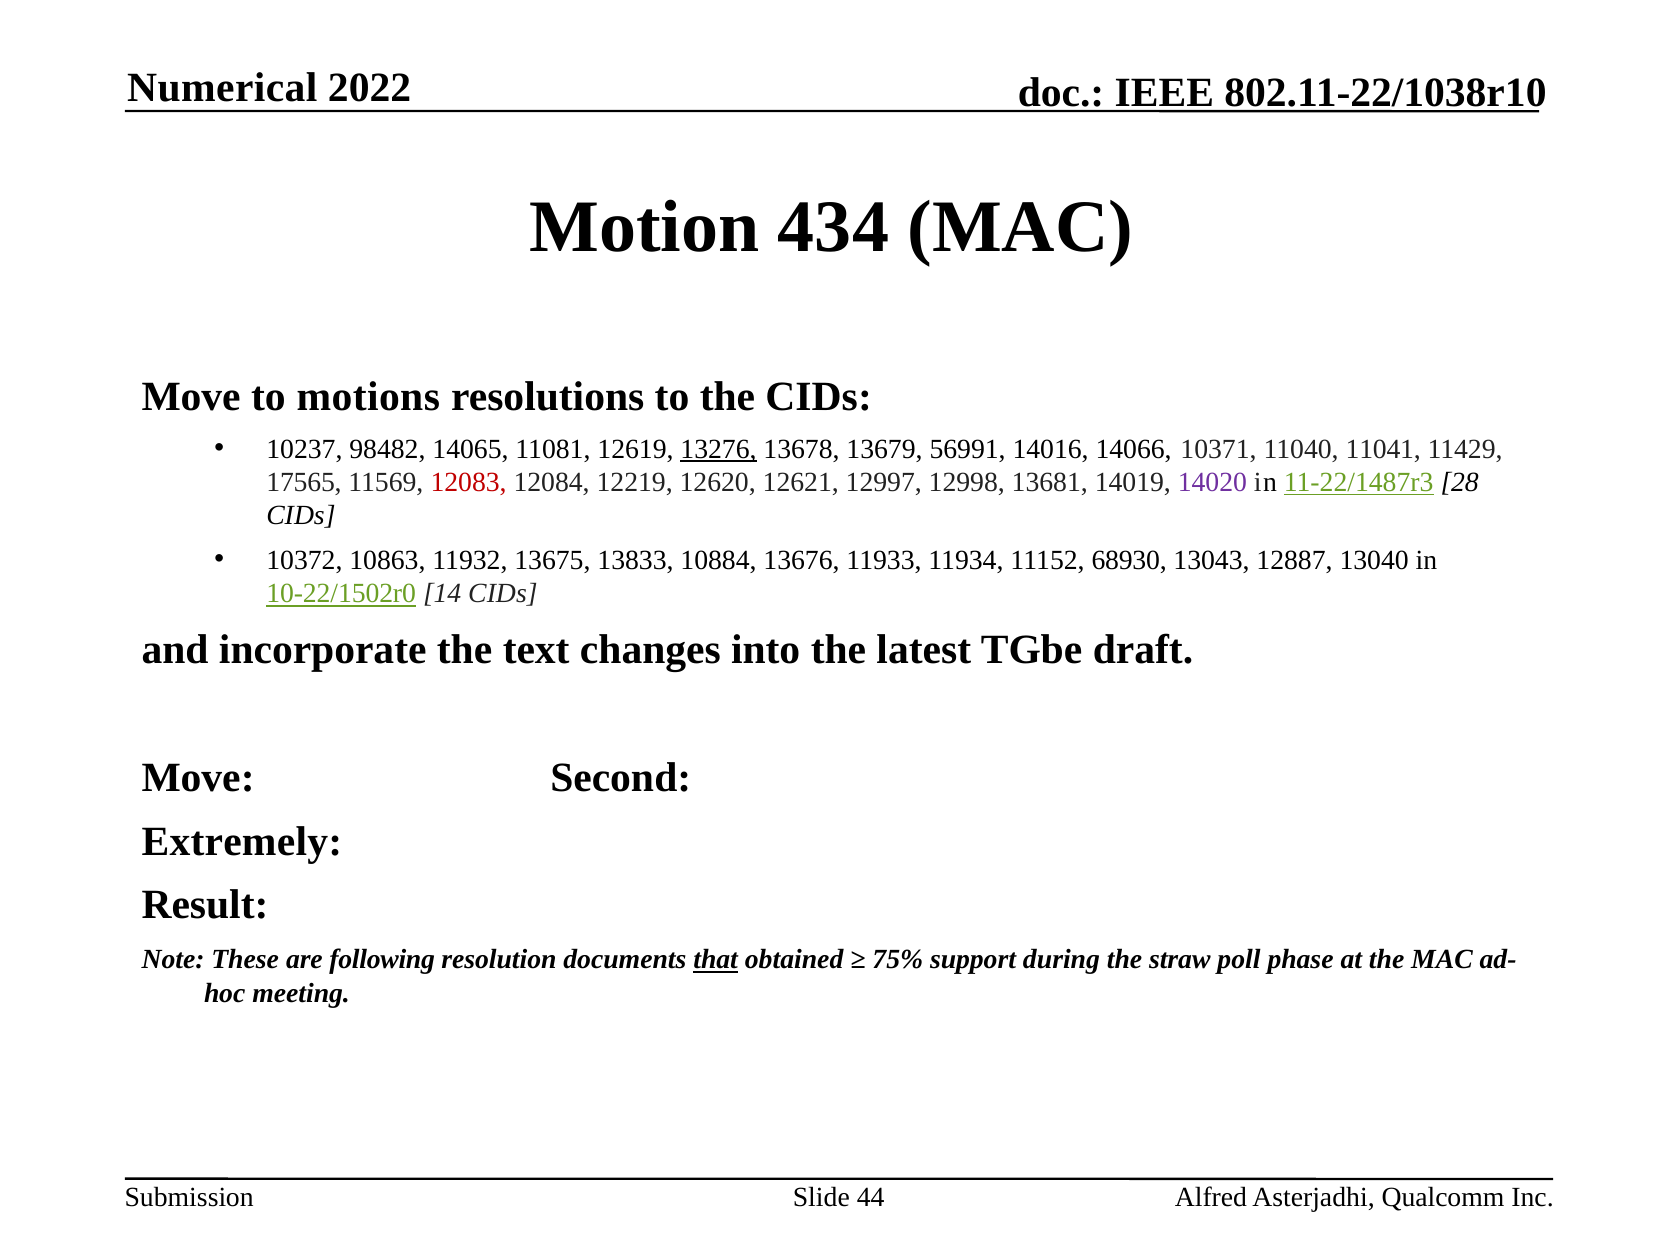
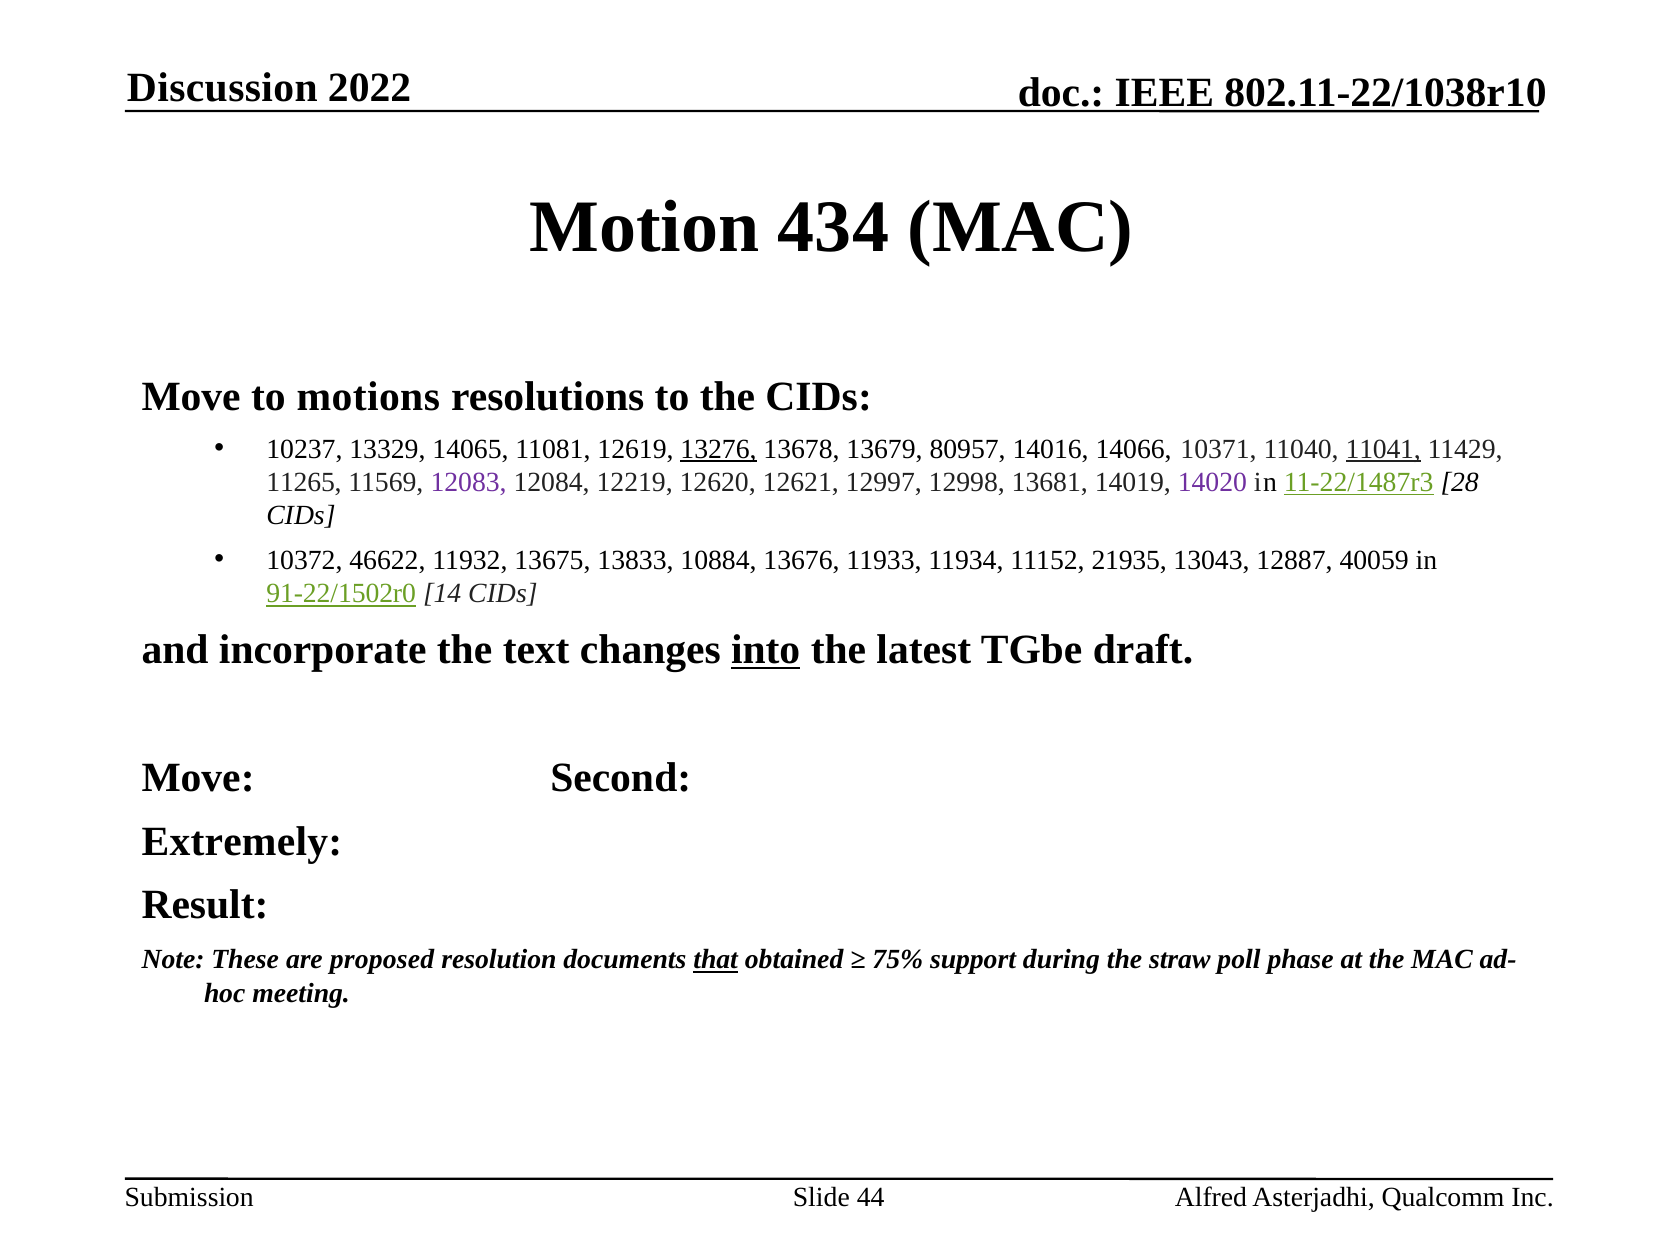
Numerical: Numerical -> Discussion
98482: 98482 -> 13329
56991: 56991 -> 80957
11041 underline: none -> present
17565: 17565 -> 11265
12083 colour: red -> purple
10863: 10863 -> 46622
68930: 68930 -> 21935
13040: 13040 -> 40059
10-22/1502r0: 10-22/1502r0 -> 91-22/1502r0
into underline: none -> present
following: following -> proposed
